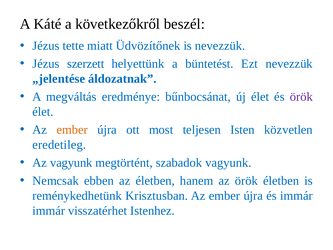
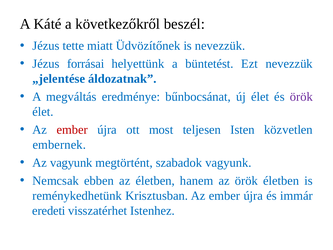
szerzett: szerzett -> forrásai
ember at (72, 130) colour: orange -> red
eredetileg: eredetileg -> embernek
immár at (49, 211): immár -> eredeti
